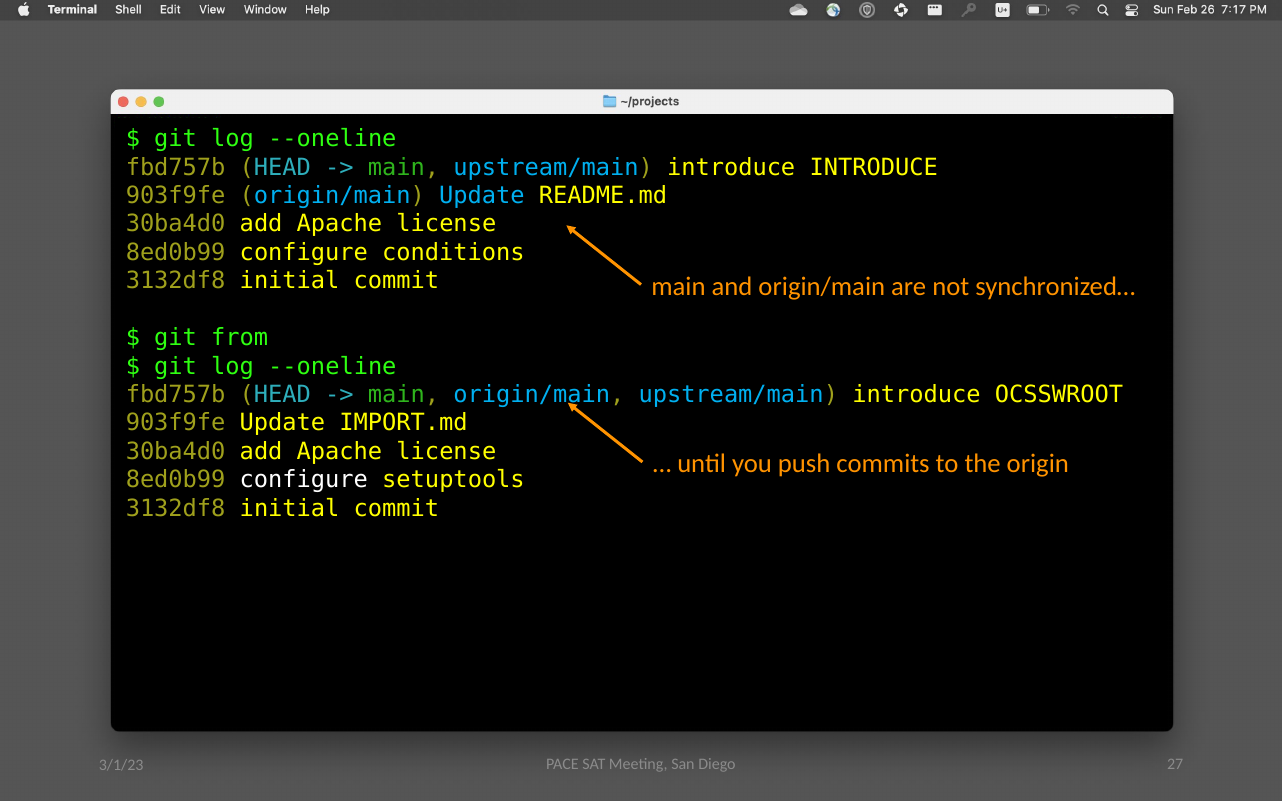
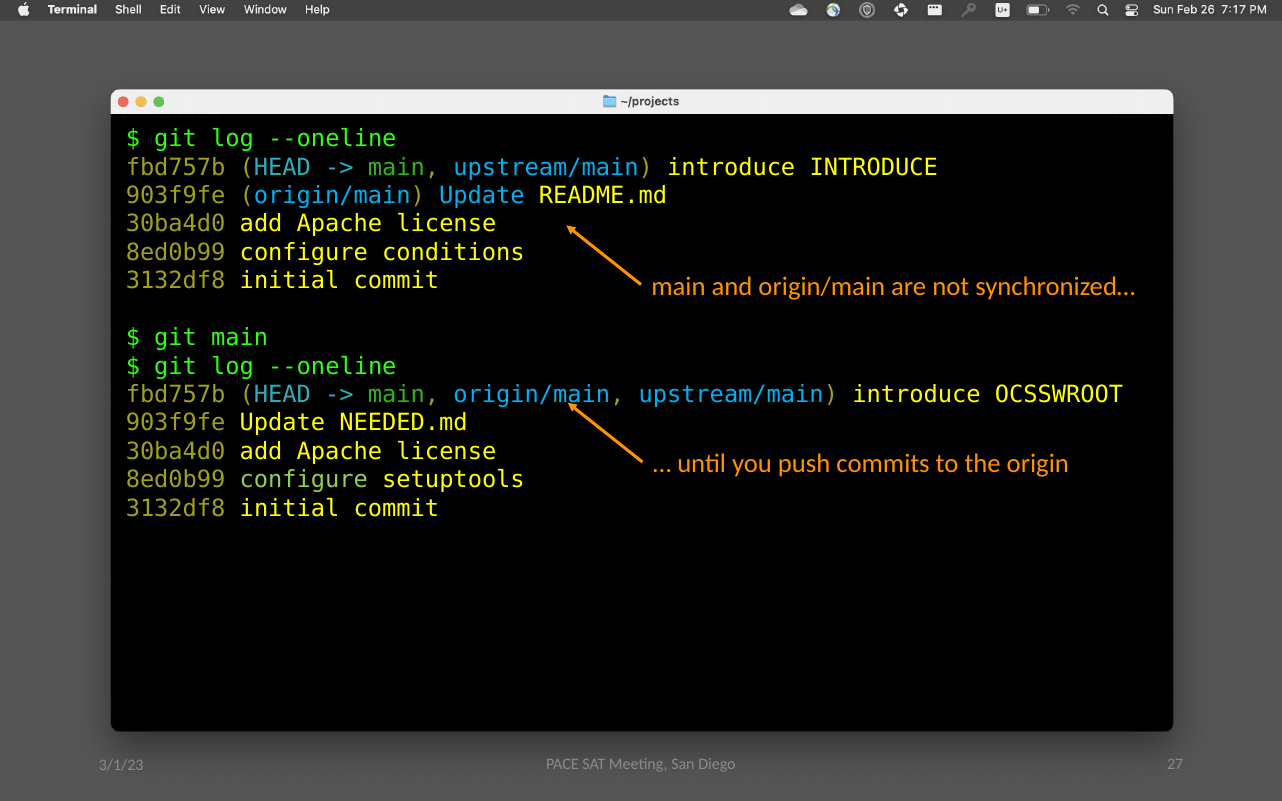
git from: from -> main
IMPORT.md: IMPORT.md -> NEEDED.md
configure at (304, 480) colour: white -> light green
